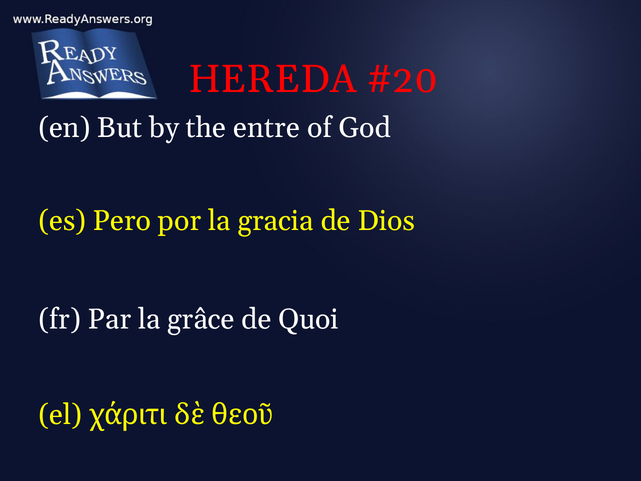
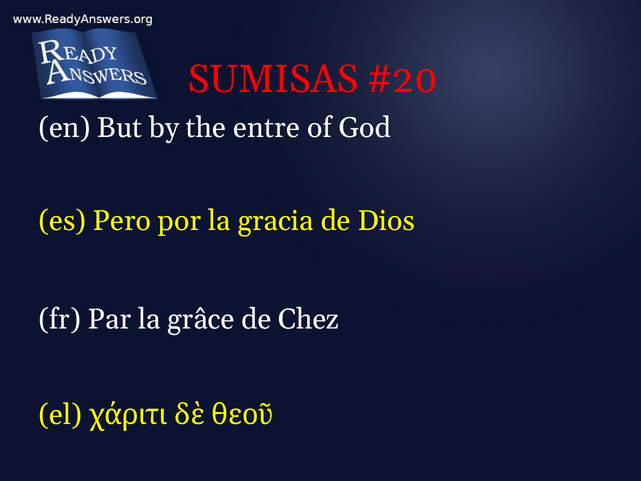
HEREDA: HEREDA -> SUMISAS
Quoi: Quoi -> Chez
